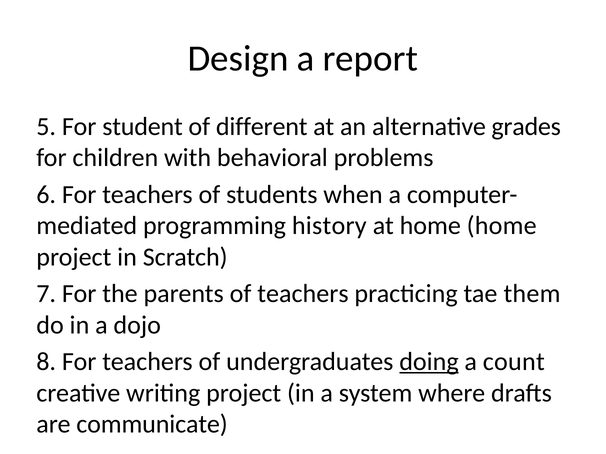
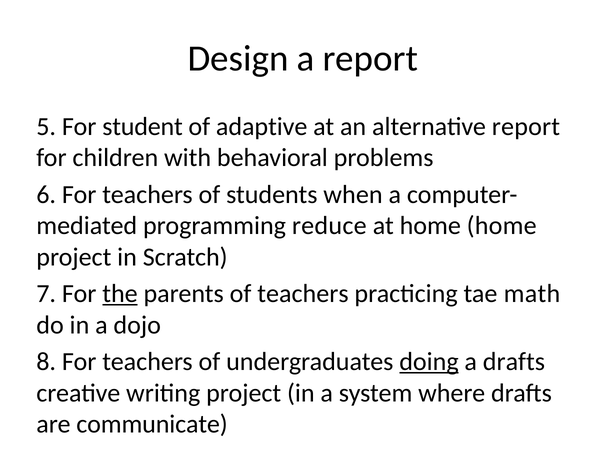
different: different -> adaptive
alternative grades: grades -> report
history: history -> reduce
the underline: none -> present
them: them -> math
a count: count -> drafts
